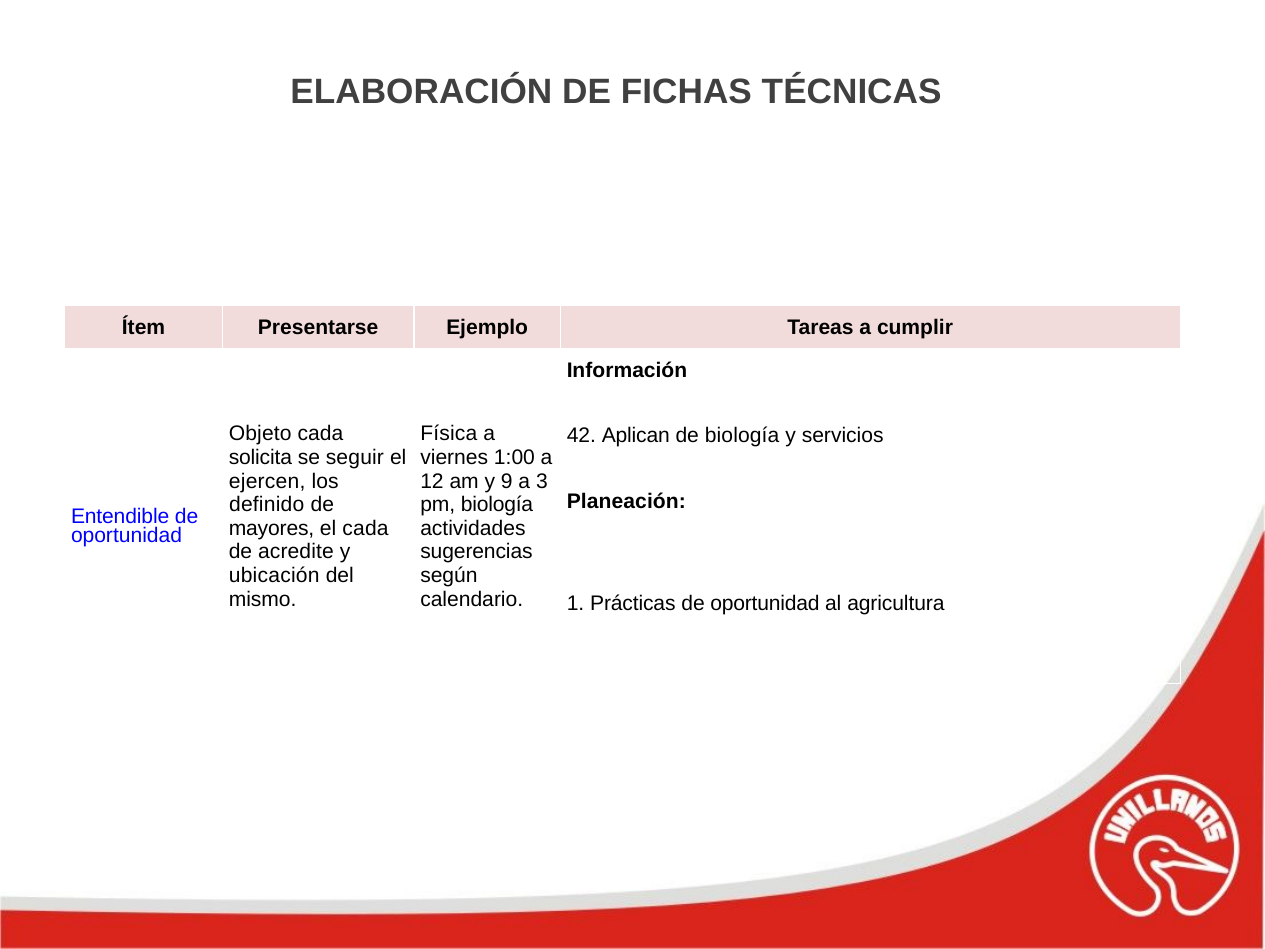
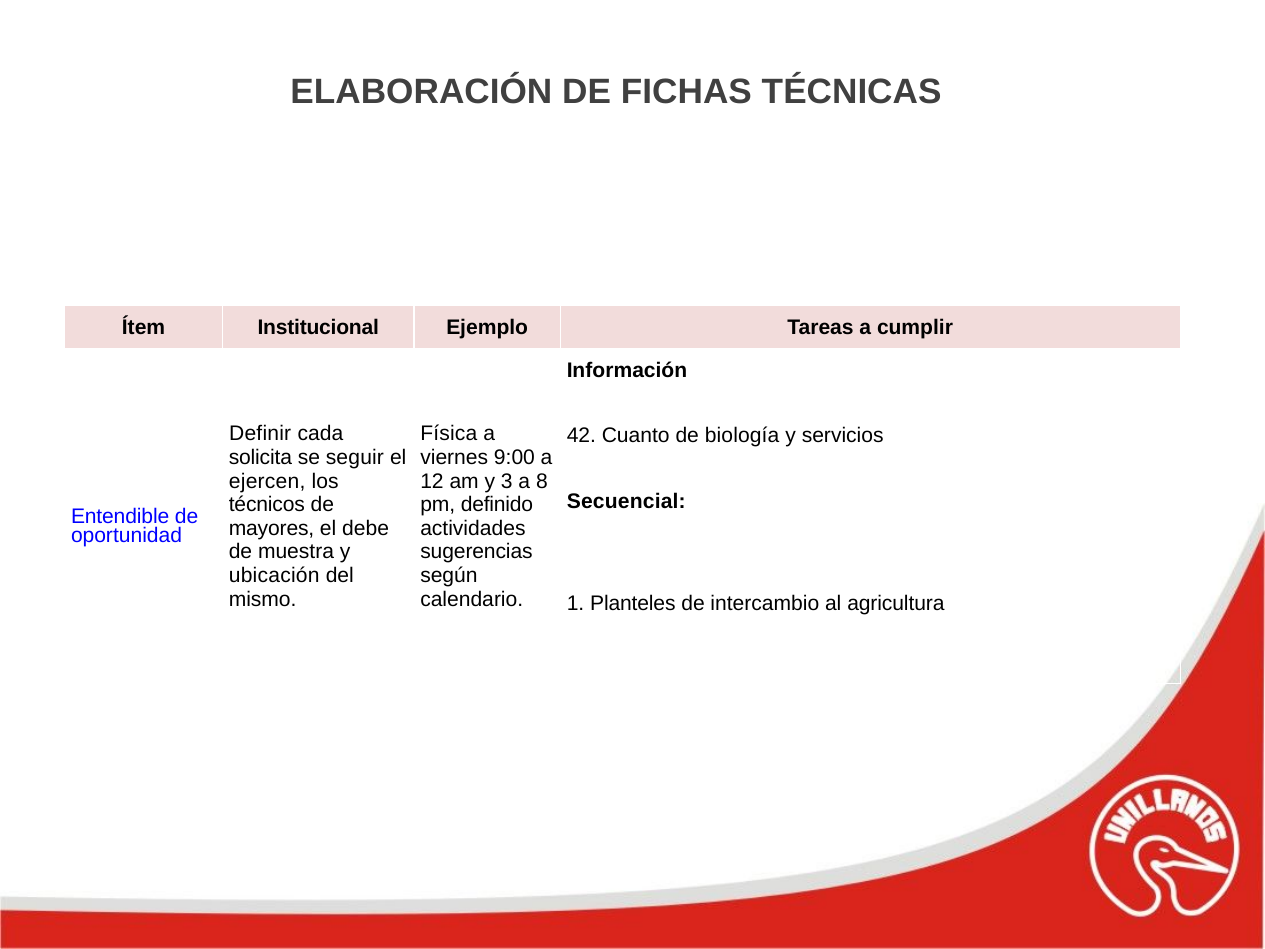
Presentarse: Presentarse -> Institucional
Objeto: Objeto -> Definir
Aplican: Aplican -> Cuanto
1:00: 1:00 -> 9:00
9: 9 -> 3
3: 3 -> 8
Planeación: Planeación -> Secuencial
definido: definido -> técnicos
pm biología: biología -> definido
el cada: cada -> debe
acredite: acredite -> muestra
Prácticas: Prácticas -> Planteles
oportunidad at (765, 603): oportunidad -> intercambio
